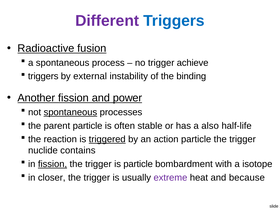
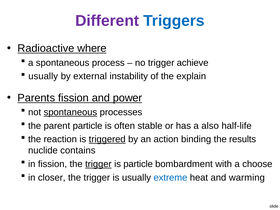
fusion: fusion -> where
triggers at (43, 76): triggers -> usually
binding: binding -> explain
Another: Another -> Parents
action particle: particle -> binding
trigger at (243, 139): trigger -> results
fission at (53, 164) underline: present -> none
trigger at (98, 164) underline: none -> present
isotope: isotope -> choose
extreme colour: purple -> blue
because: because -> warming
